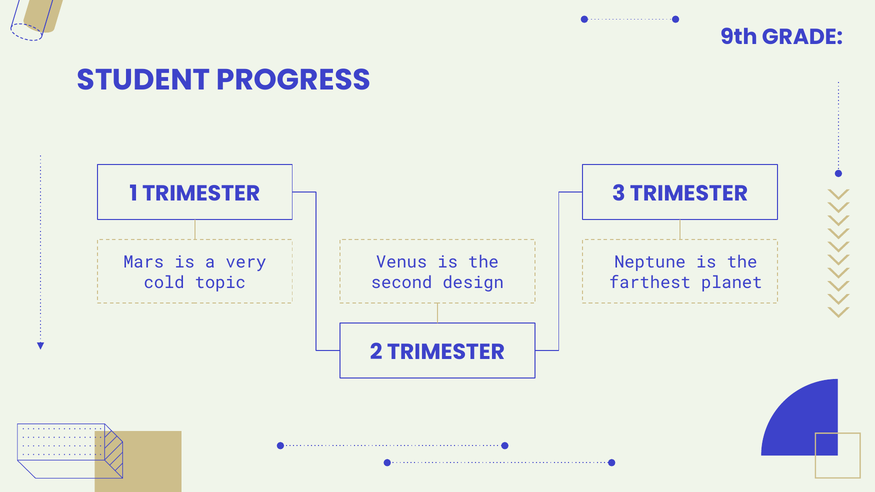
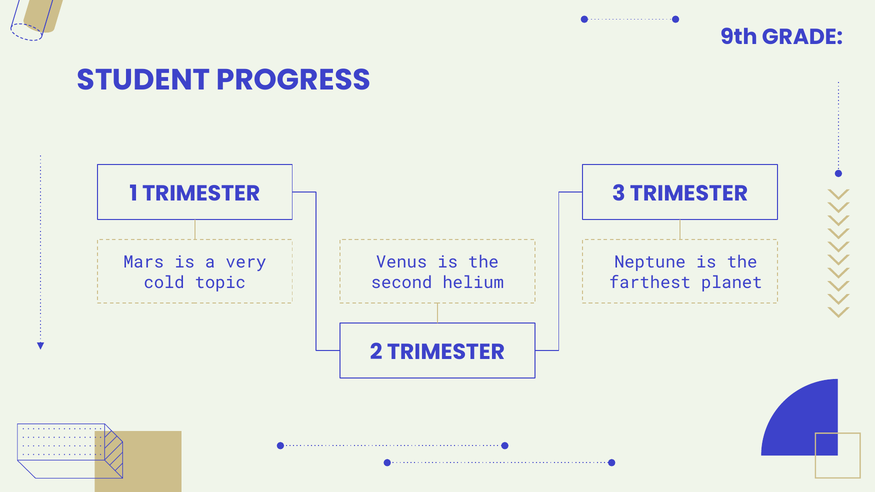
design: design -> helium
